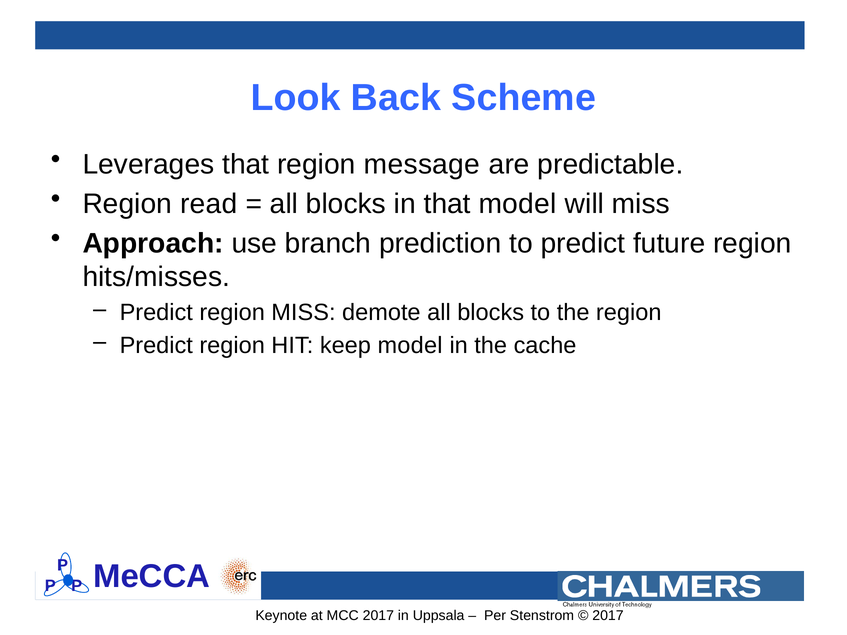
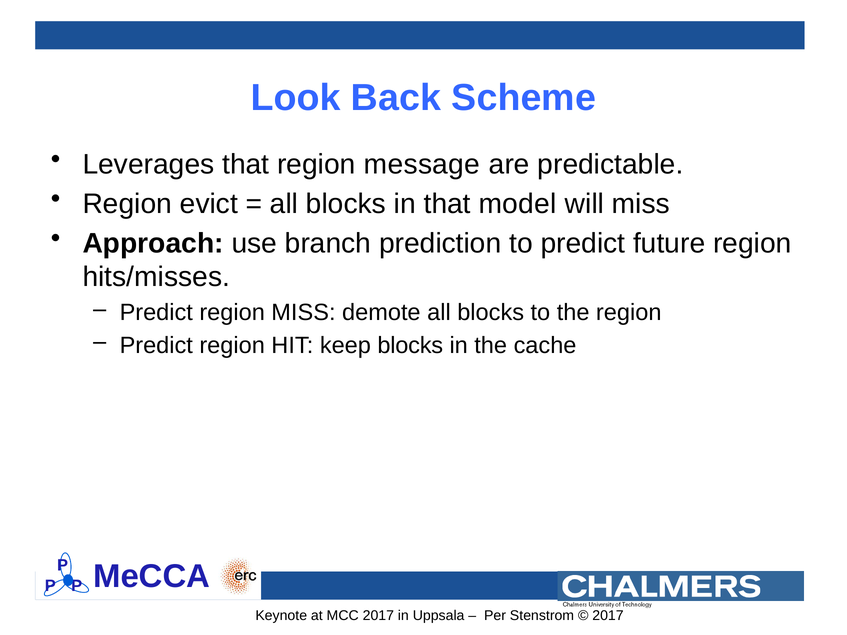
read: read -> evict
keep model: model -> blocks
